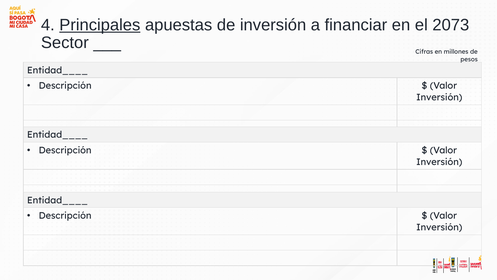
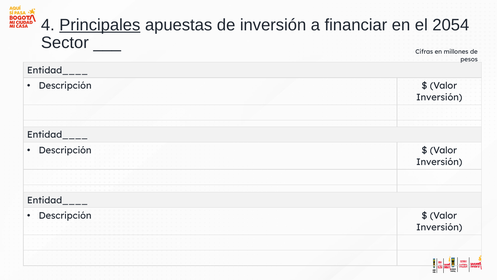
2073: 2073 -> 2054
